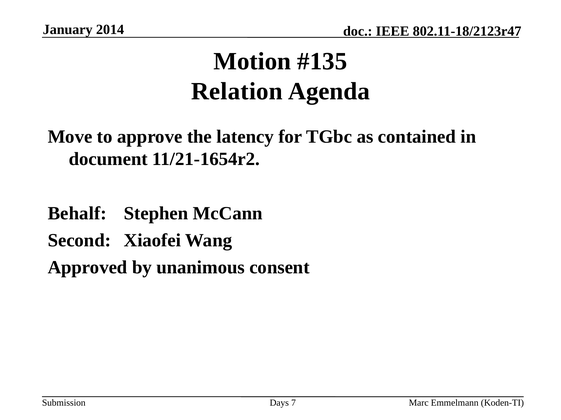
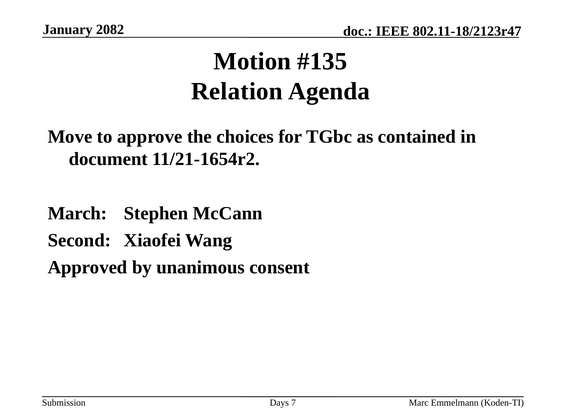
2014: 2014 -> 2082
latency: latency -> choices
Behalf: Behalf -> March
